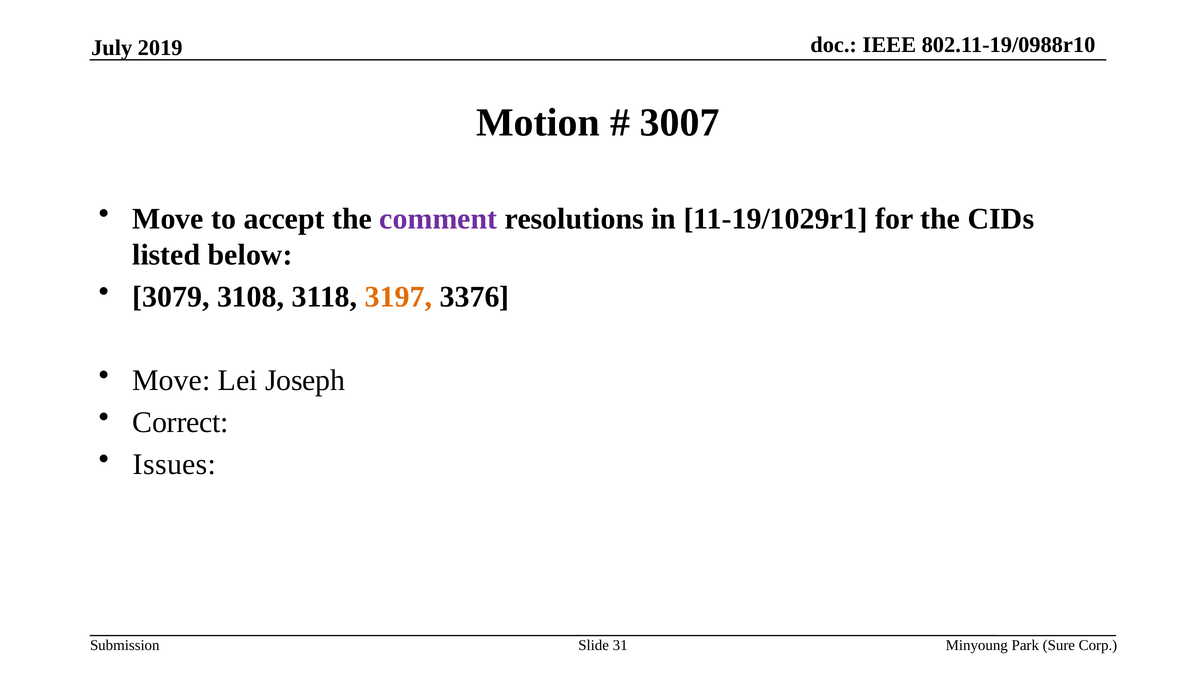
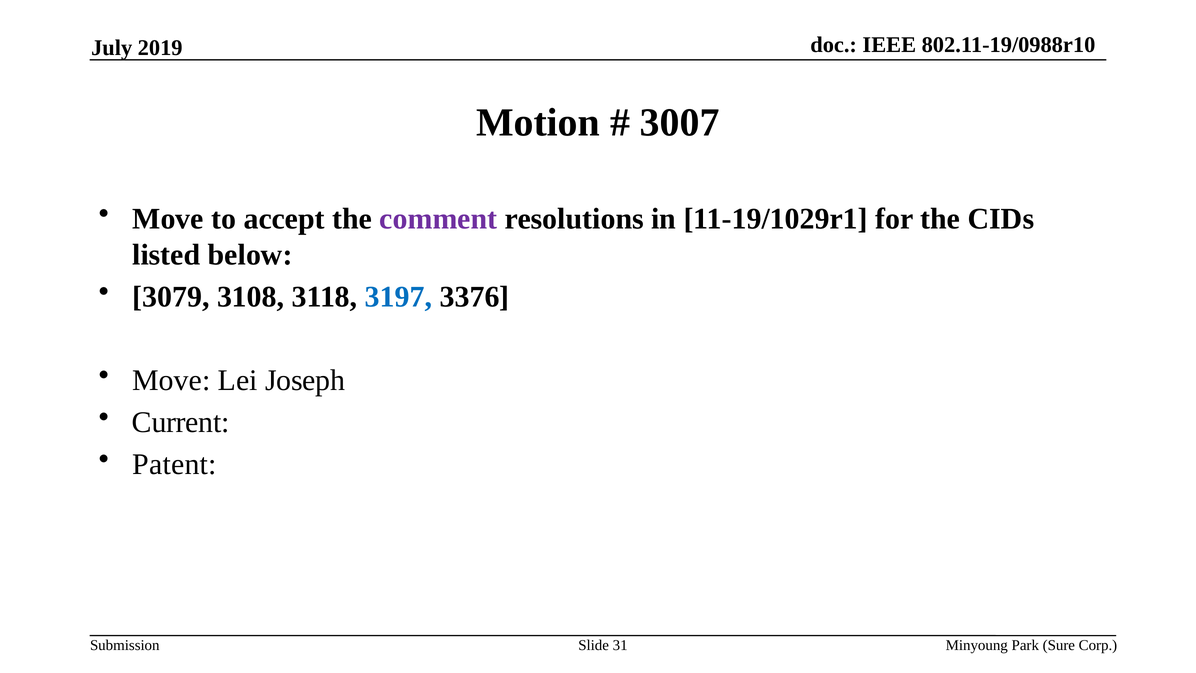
3197 colour: orange -> blue
Correct: Correct -> Current
Issues: Issues -> Patent
